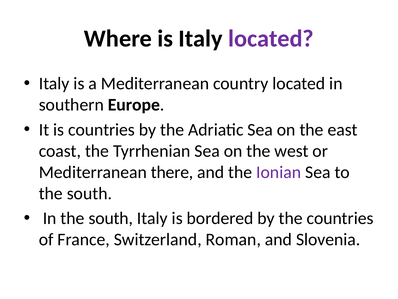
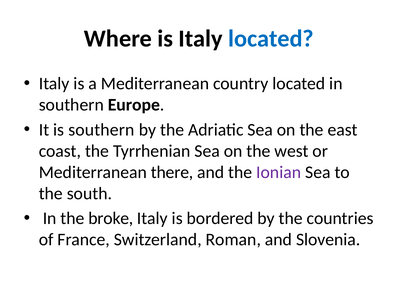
located at (271, 39) colour: purple -> blue
is countries: countries -> southern
In the south: south -> broke
